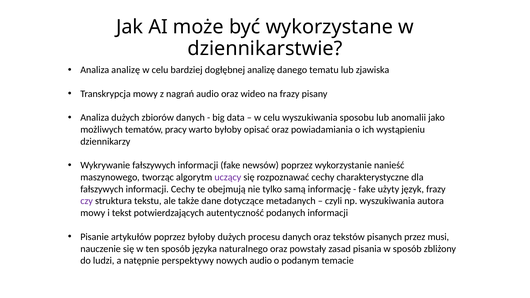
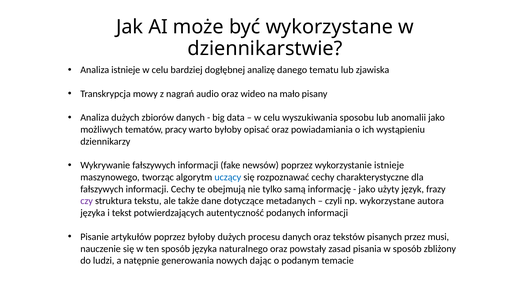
Analiza analizę: analizę -> istnieje
na frazy: frazy -> mało
wykorzystanie nanieść: nanieść -> istnieje
uczący colour: purple -> blue
fake at (367, 189): fake -> jako
np wyszukiwania: wyszukiwania -> wykorzystane
mowy at (93, 213): mowy -> języka
perspektywy: perspektywy -> generowania
nowych audio: audio -> dając
